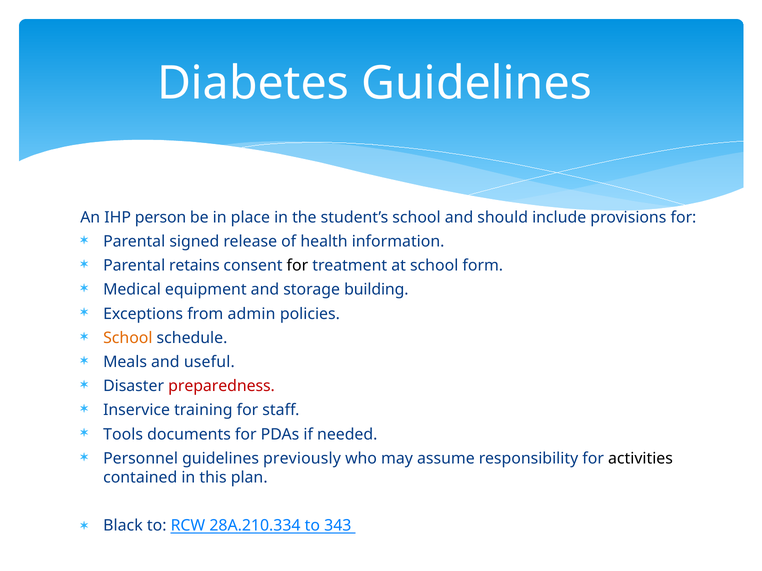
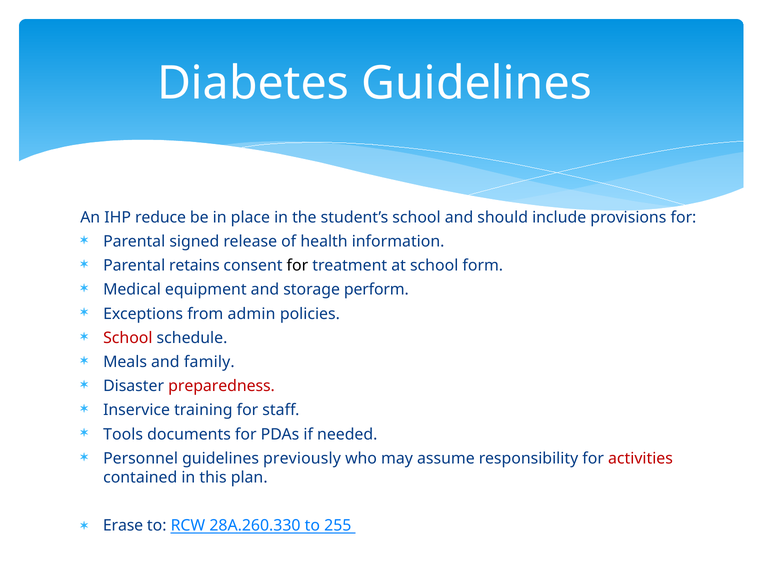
person: person -> reduce
building: building -> perform
School at (128, 338) colour: orange -> red
useful: useful -> family
activities colour: black -> red
Black: Black -> Erase
28A.210.334: 28A.210.334 -> 28A.260.330
343: 343 -> 255
